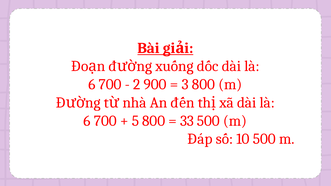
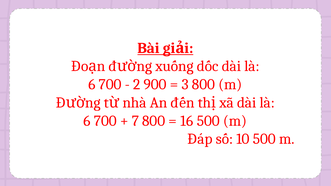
5: 5 -> 7
33: 33 -> 16
